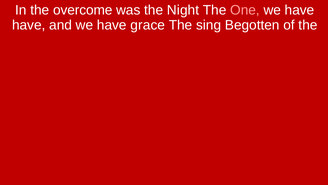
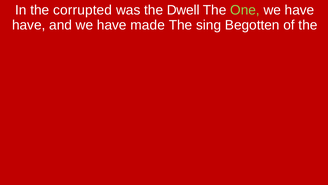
overcome: overcome -> corrupted
Night: Night -> Dwell
One colour: pink -> light green
grace: grace -> made
